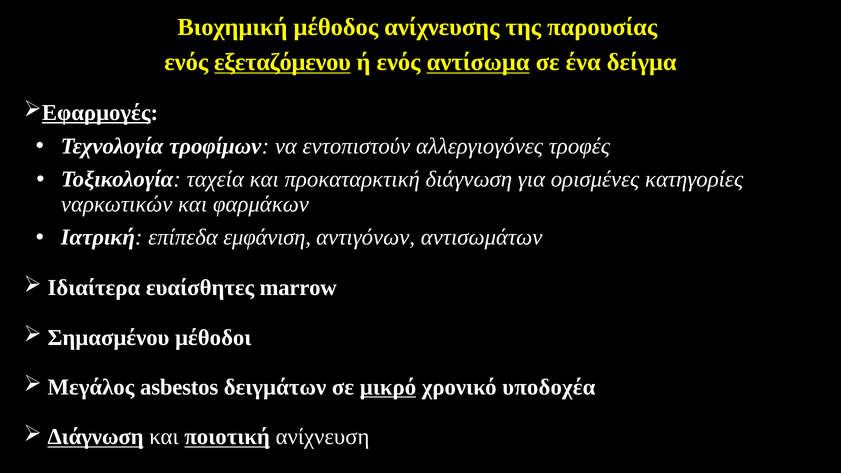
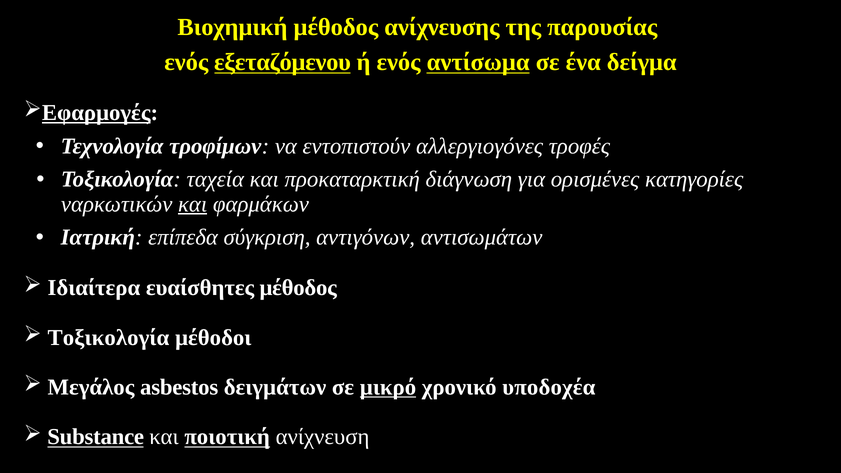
και at (193, 204) underline: none -> present
εμφάνιση: εμφάνιση -> σύγκριση
ευαίσθητες marrow: marrow -> μέθοδος
Σηµασµένου at (109, 338): Σηµασµένου -> Τοξικολογία
Διάγνωση at (96, 437): Διάγνωση -> Substance
